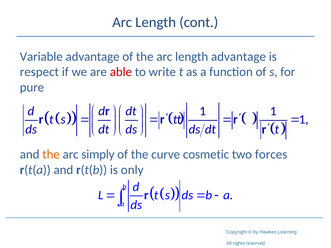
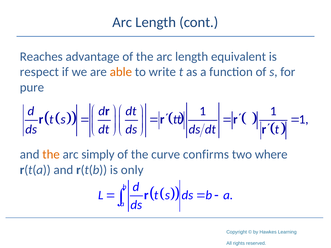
Variable: Variable -> Reaches
length advantage: advantage -> equivalent
able colour: red -> orange
cosmetic: cosmetic -> confirms
forces: forces -> where
